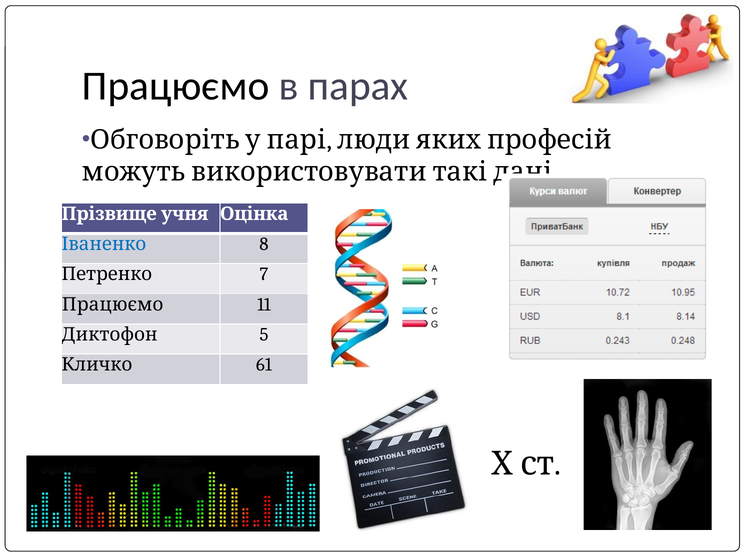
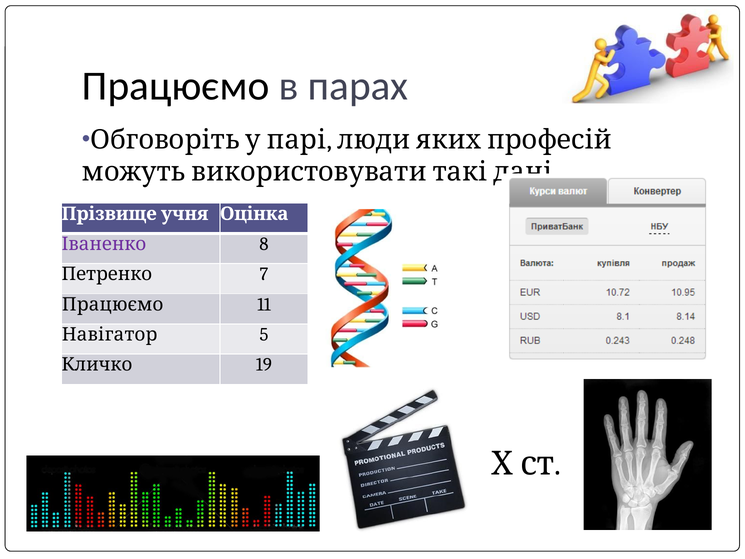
Іваненко colour: blue -> purple
Диктофон: Диктофон -> Навігатор
61: 61 -> 19
